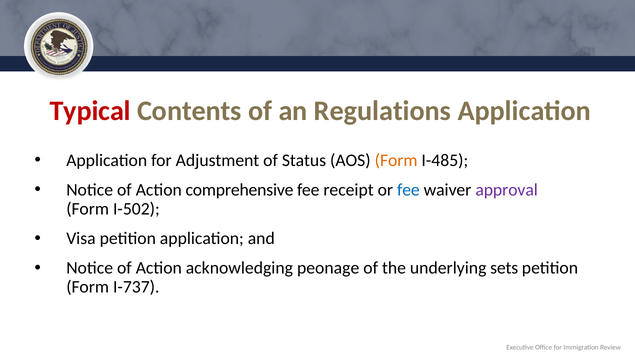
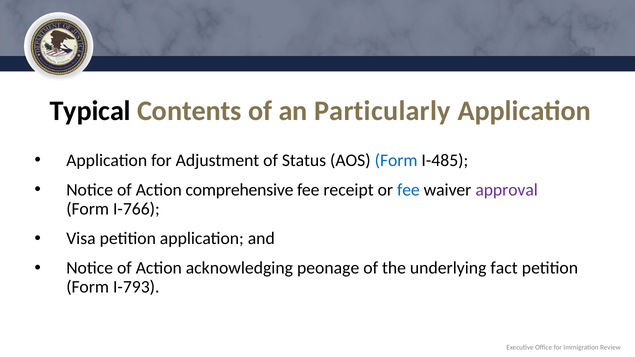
Typical colour: red -> black
Regulations: Regulations -> Particularly
Form at (396, 160) colour: orange -> blue
I-502: I-502 -> I-766
sets: sets -> fact
I-737: I-737 -> I-793
